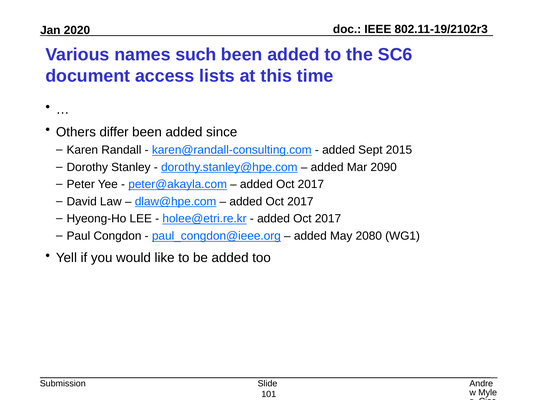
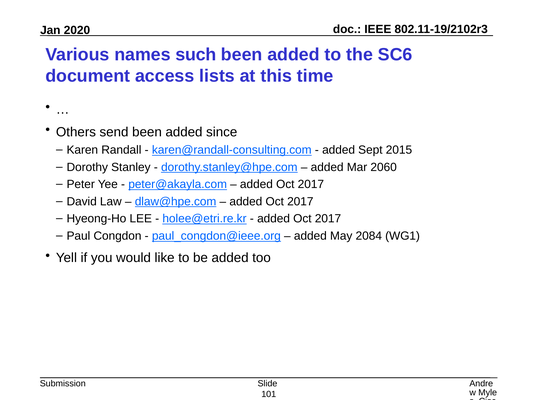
differ: differ -> send
2090: 2090 -> 2060
2080: 2080 -> 2084
